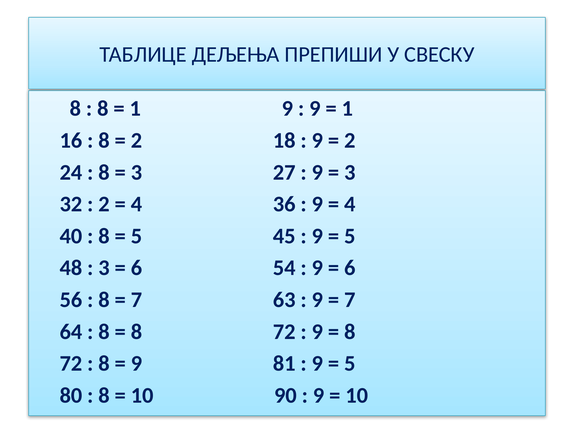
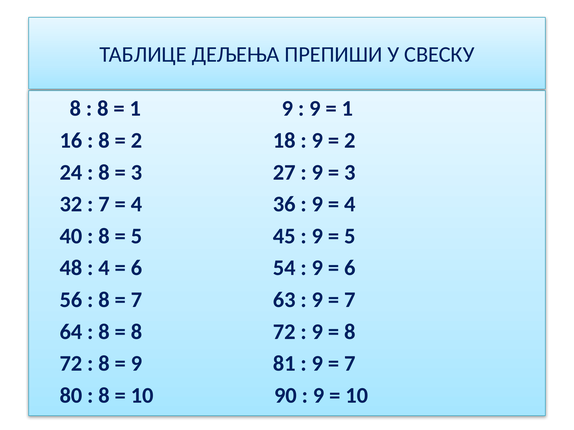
2 at (104, 204): 2 -> 7
3 at (104, 268): 3 -> 4
5 at (350, 364): 5 -> 7
